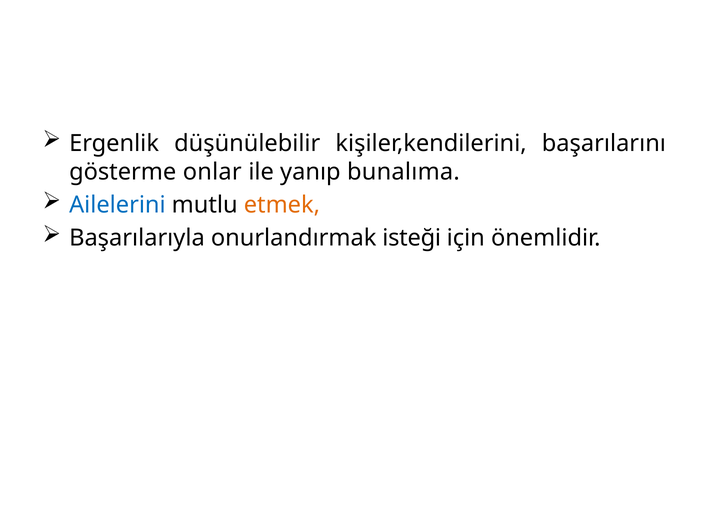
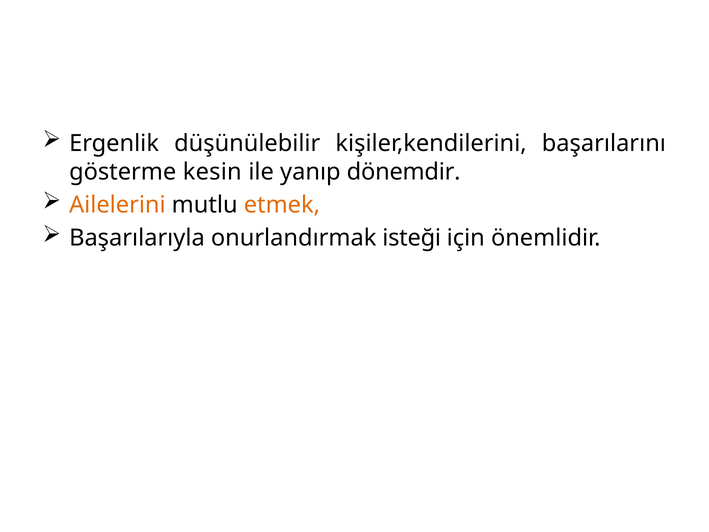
onlar: onlar -> kesin
bunalıma: bunalıma -> dönemdir
Ailelerini colour: blue -> orange
